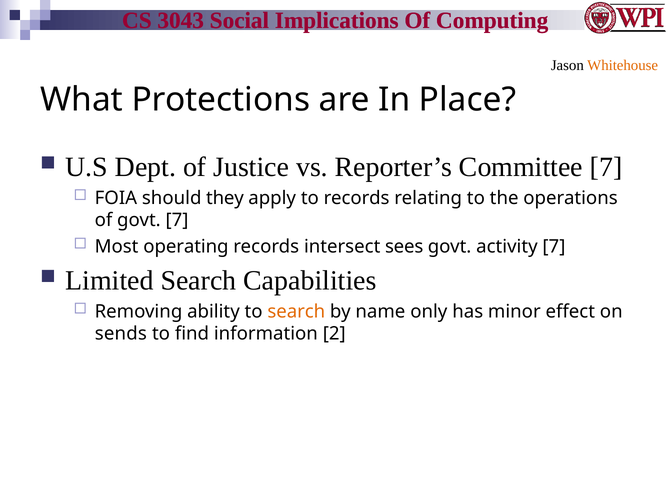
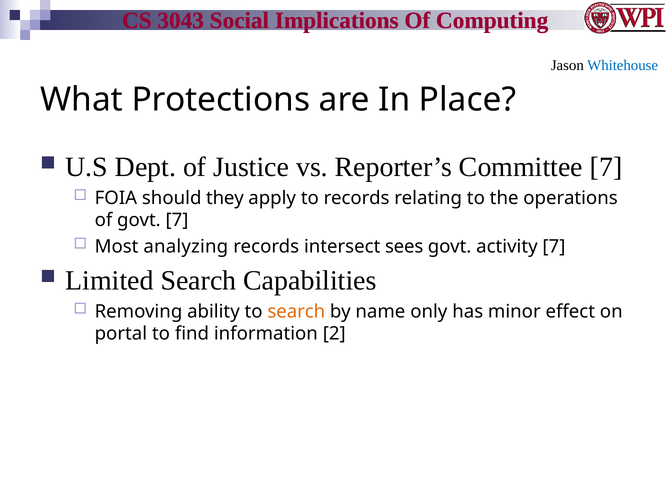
Whitehouse at (623, 65) colour: orange -> blue
operating: operating -> analyzing
sends: sends -> portal
